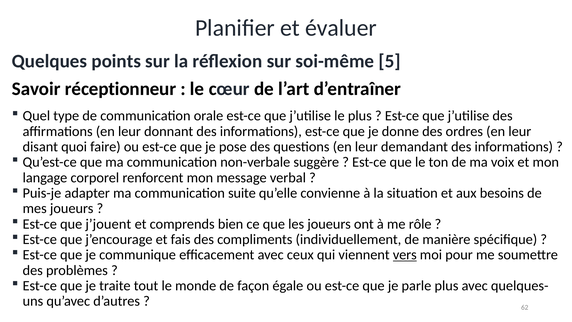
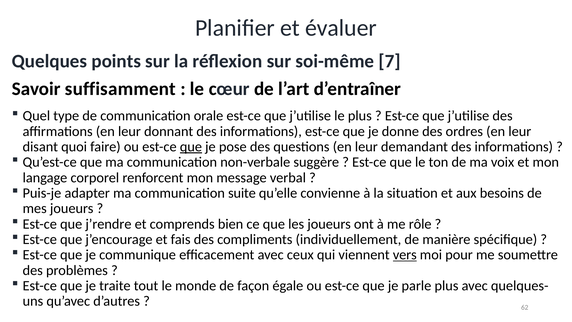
5: 5 -> 7
réceptionneur: réceptionneur -> suffisamment
que at (191, 147) underline: none -> present
j’jouent: j’jouent -> j’rendre
